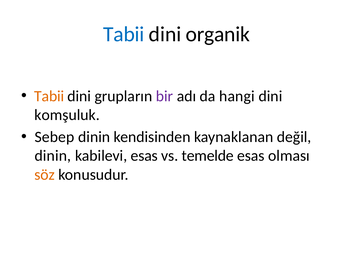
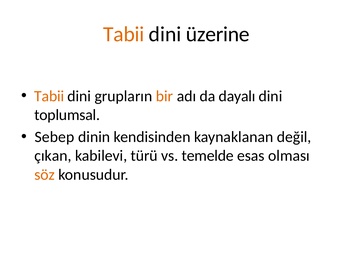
Tabii at (124, 34) colour: blue -> orange
organik: organik -> üzerine
bir colour: purple -> orange
hangi: hangi -> dayalı
komşuluk: komşuluk -> toplumsal
dinin at (53, 156): dinin -> çıkan
kabilevi esas: esas -> türü
